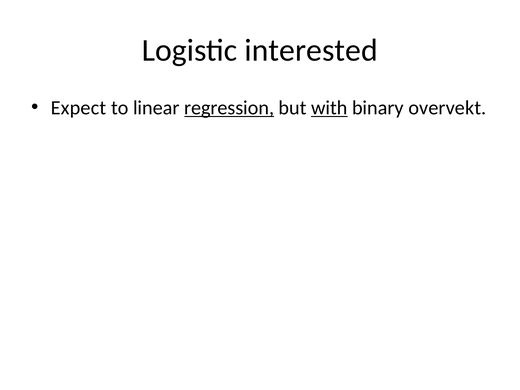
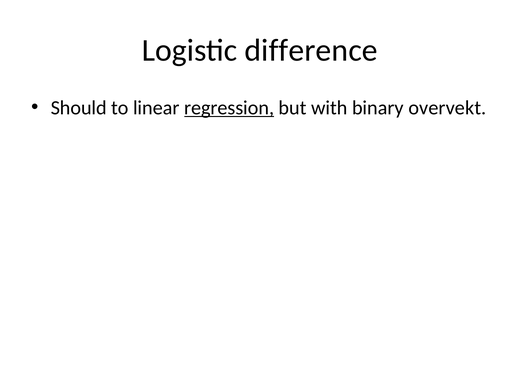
interested: interested -> difference
Expect: Expect -> Should
with underline: present -> none
